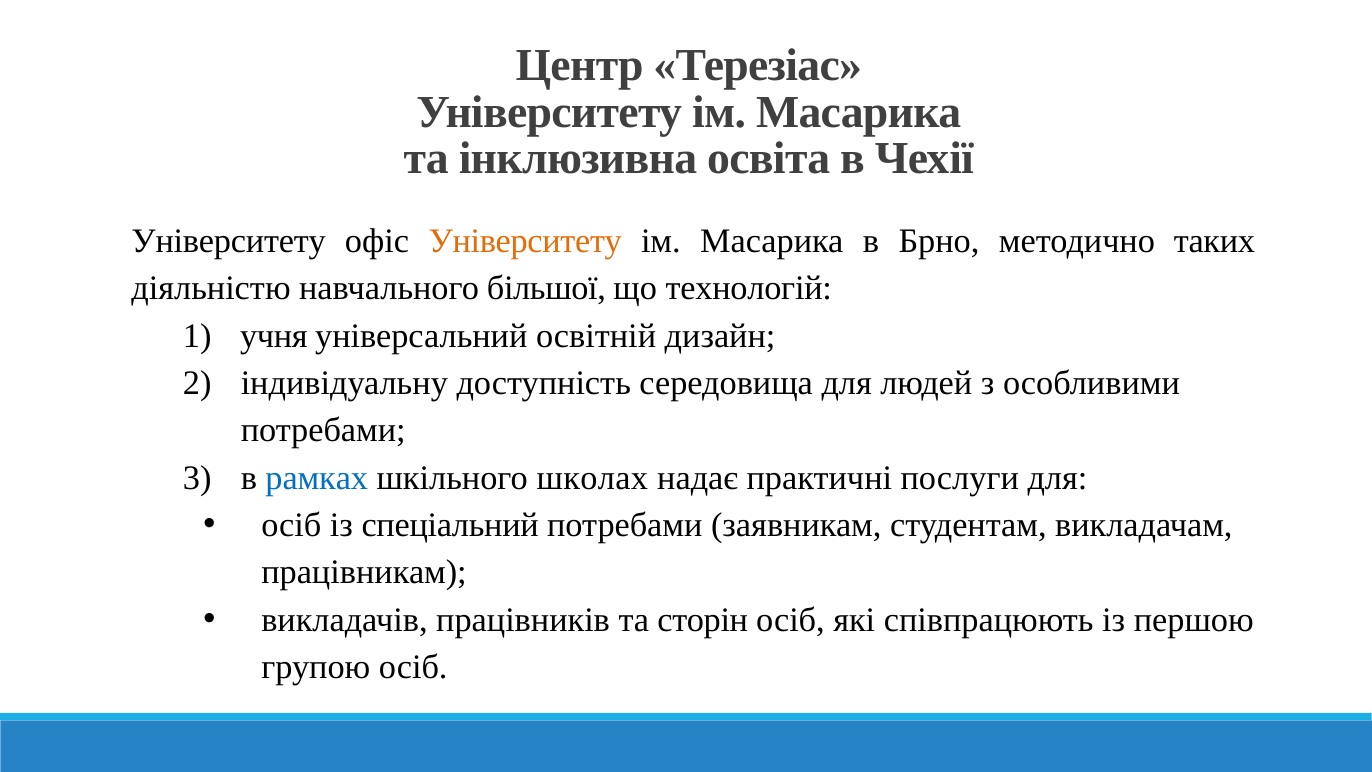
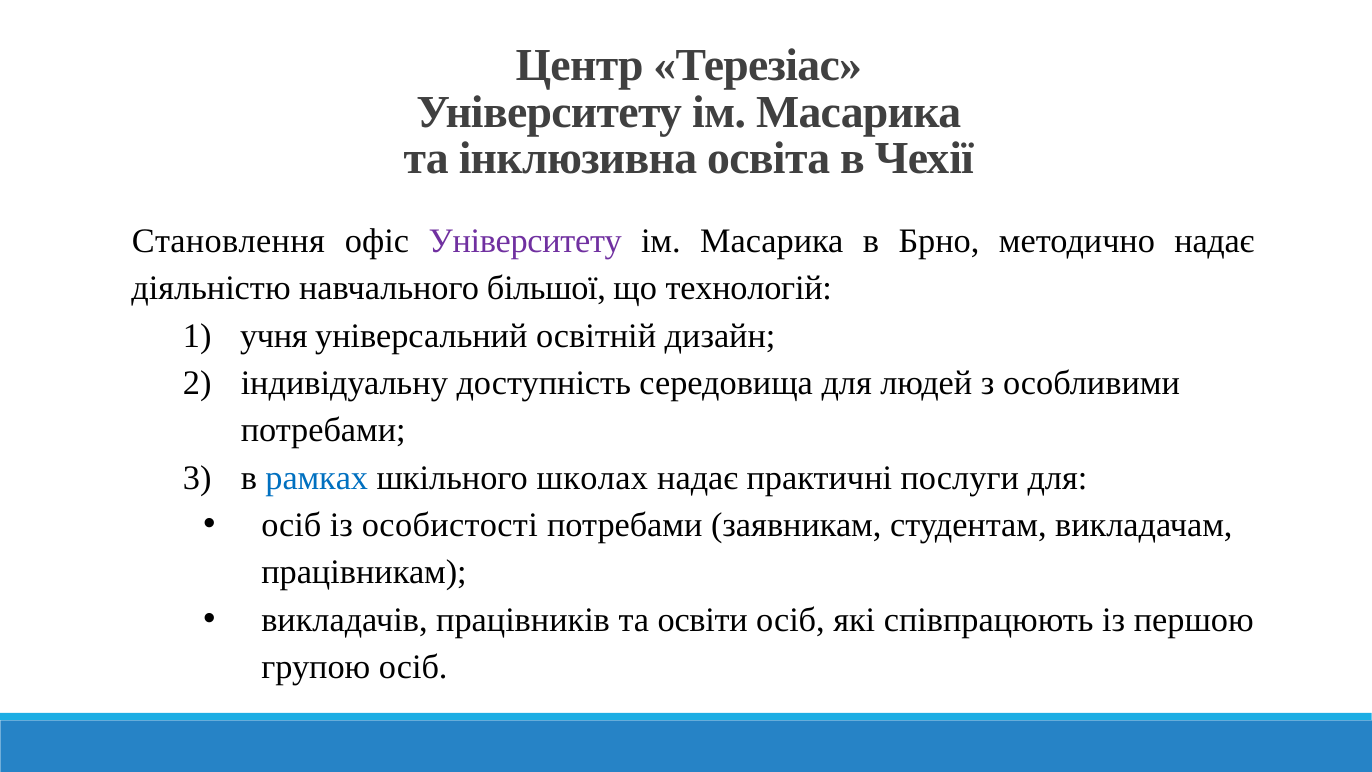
Університету at (229, 241): Університету -> Становлення
Університету at (525, 241) colour: orange -> purple
методично таких: таких -> надає
спеціальний: спеціальний -> особистості
сторін: сторін -> освіти
